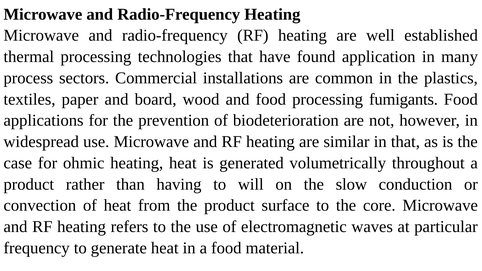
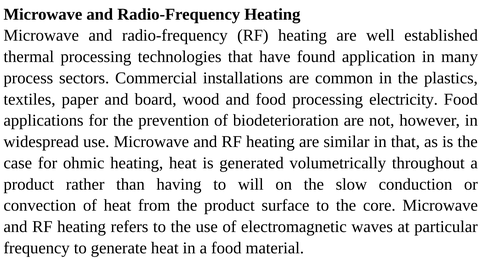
fumigants: fumigants -> electricity
